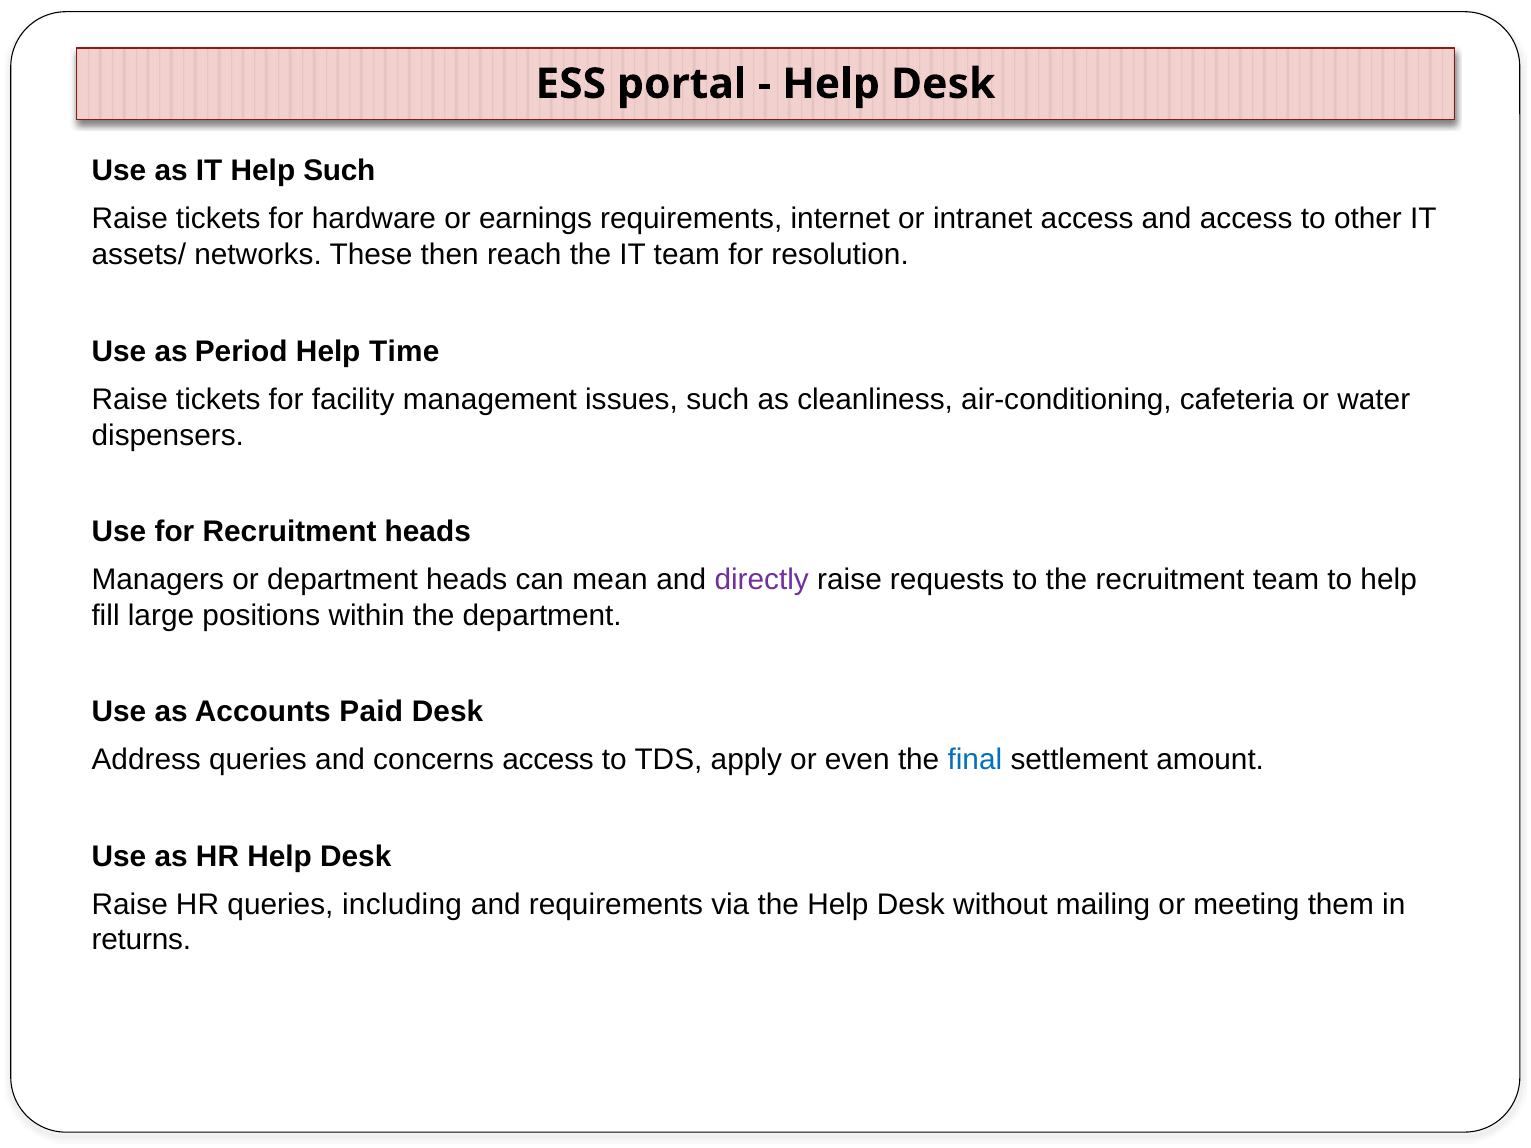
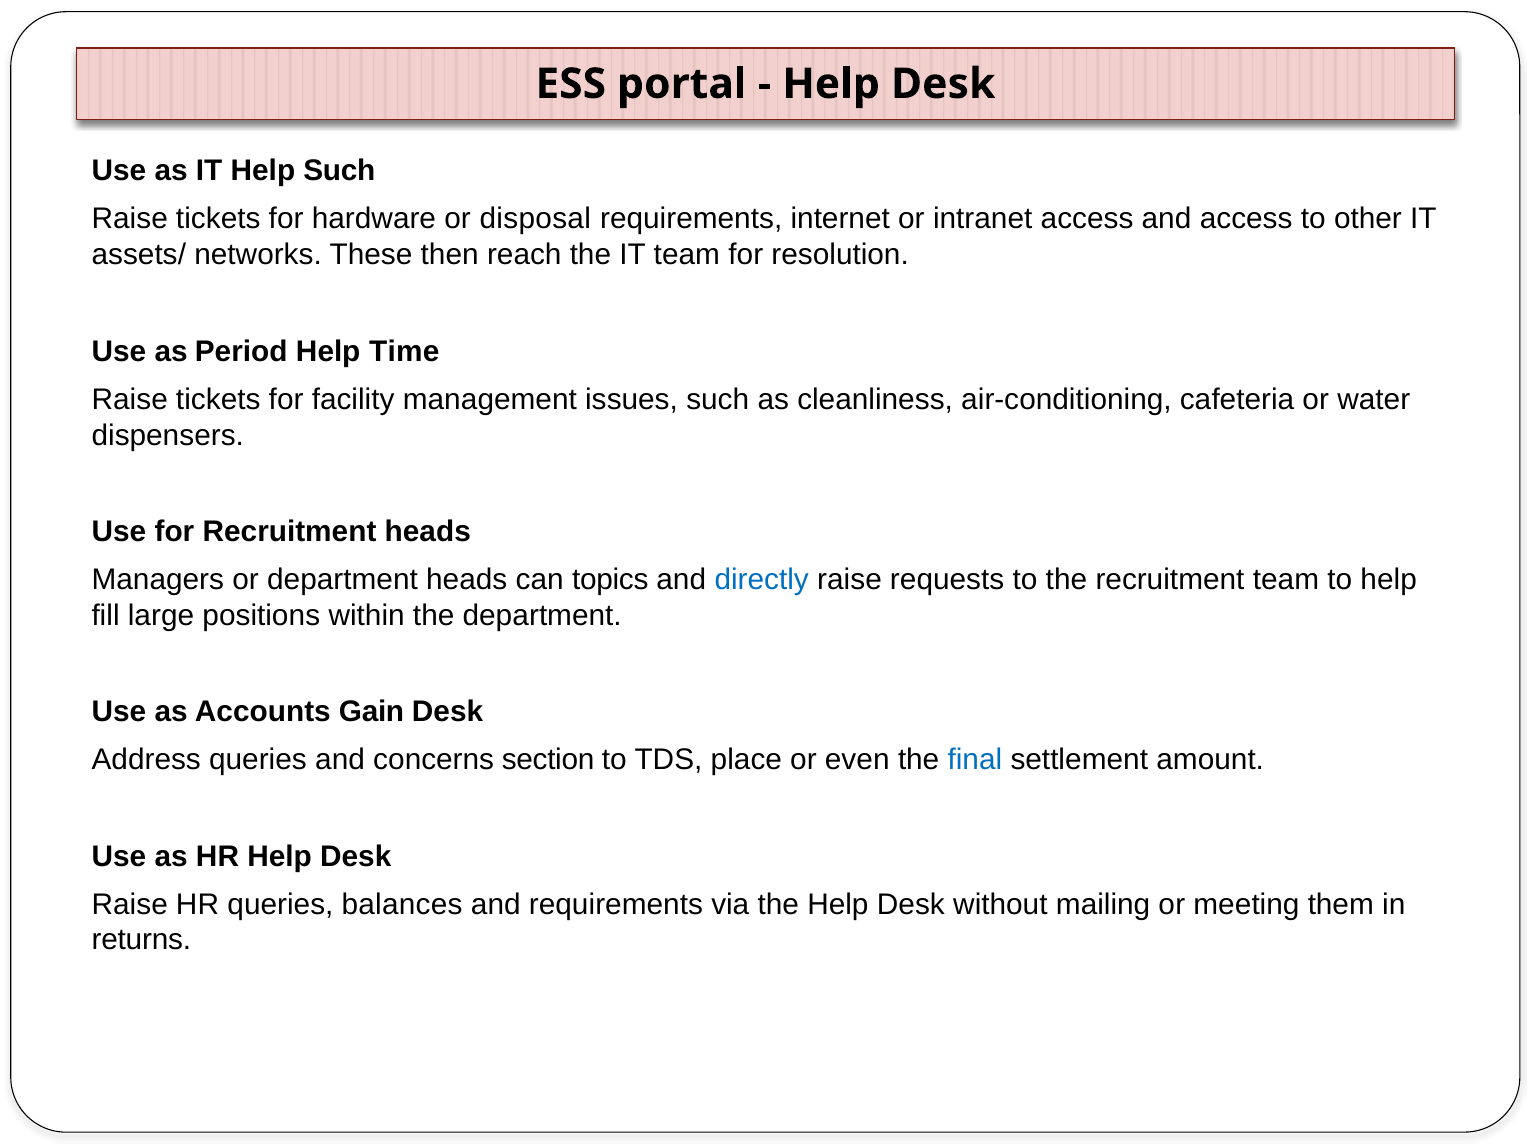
earnings: earnings -> disposal
mean: mean -> topics
directly colour: purple -> blue
Paid: Paid -> Gain
concerns access: access -> section
apply: apply -> place
including: including -> balances
